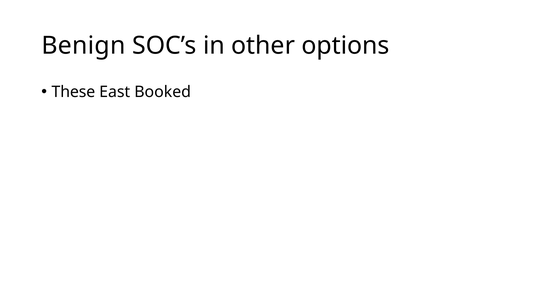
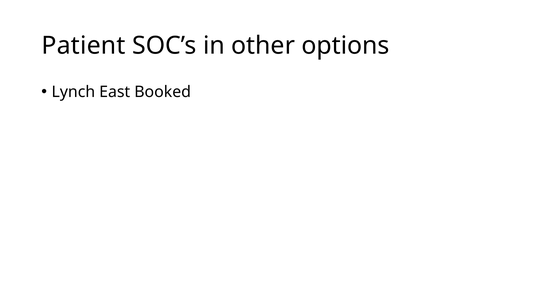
Benign: Benign -> Patient
These: These -> Lynch
